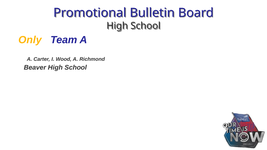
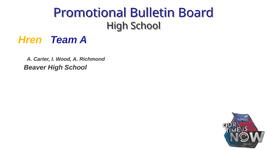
Only: Only -> Hren
